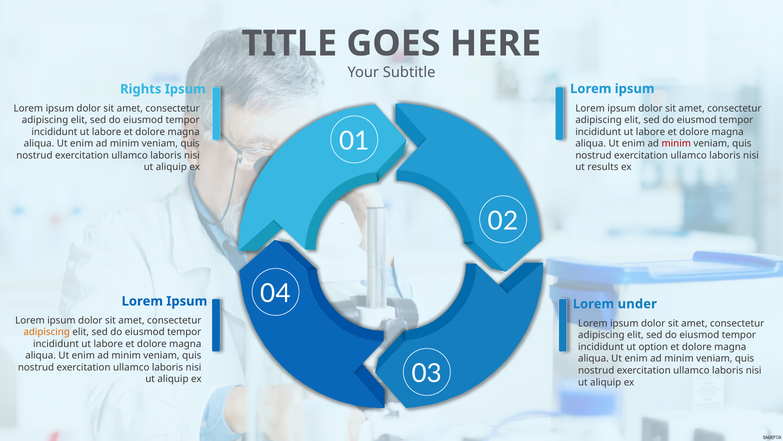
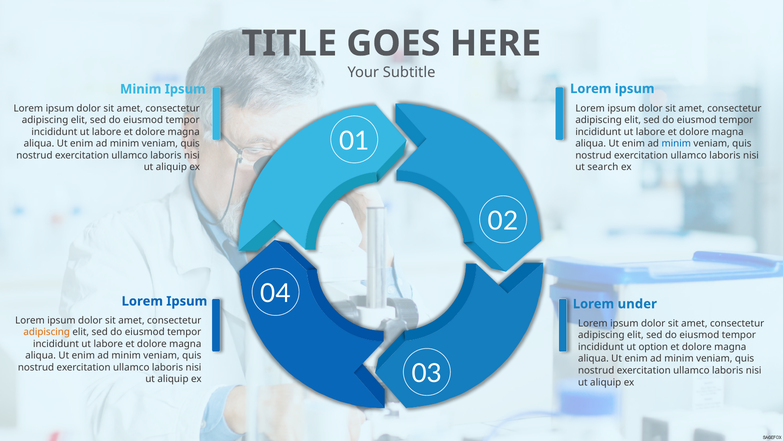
Rights at (141, 89): Rights -> Minim
minim at (676, 143) colour: red -> blue
results: results -> search
